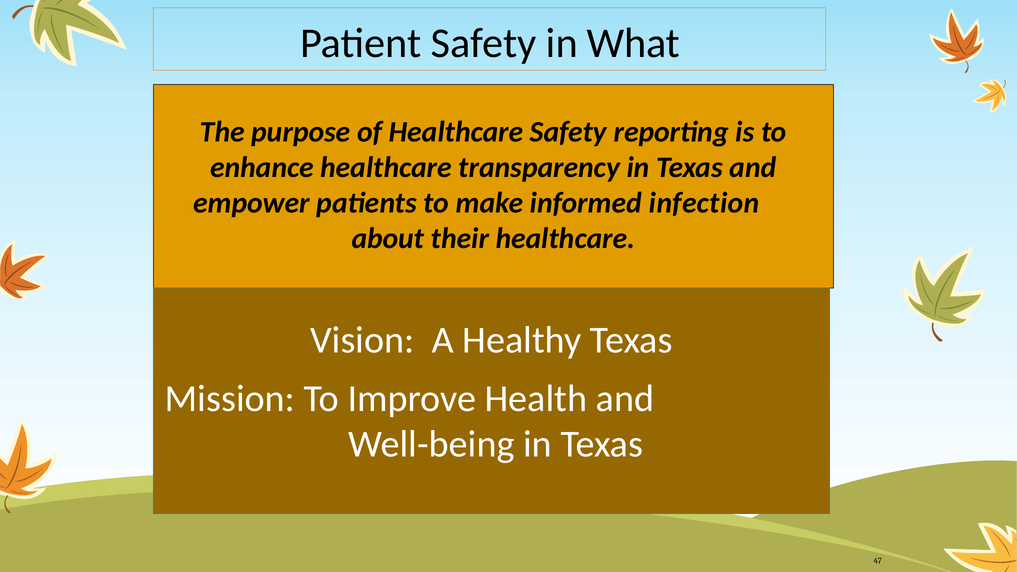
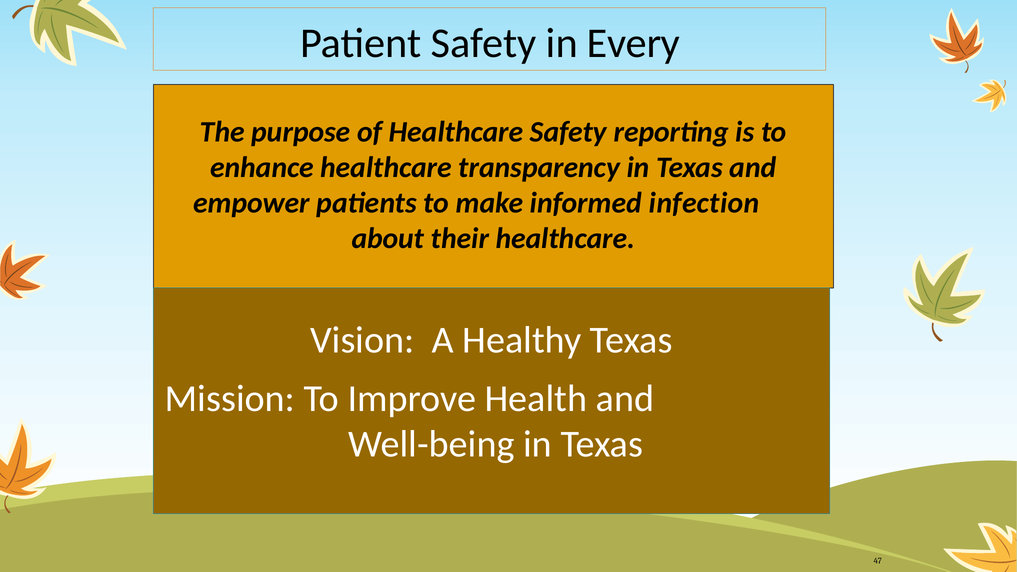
What: What -> Every
